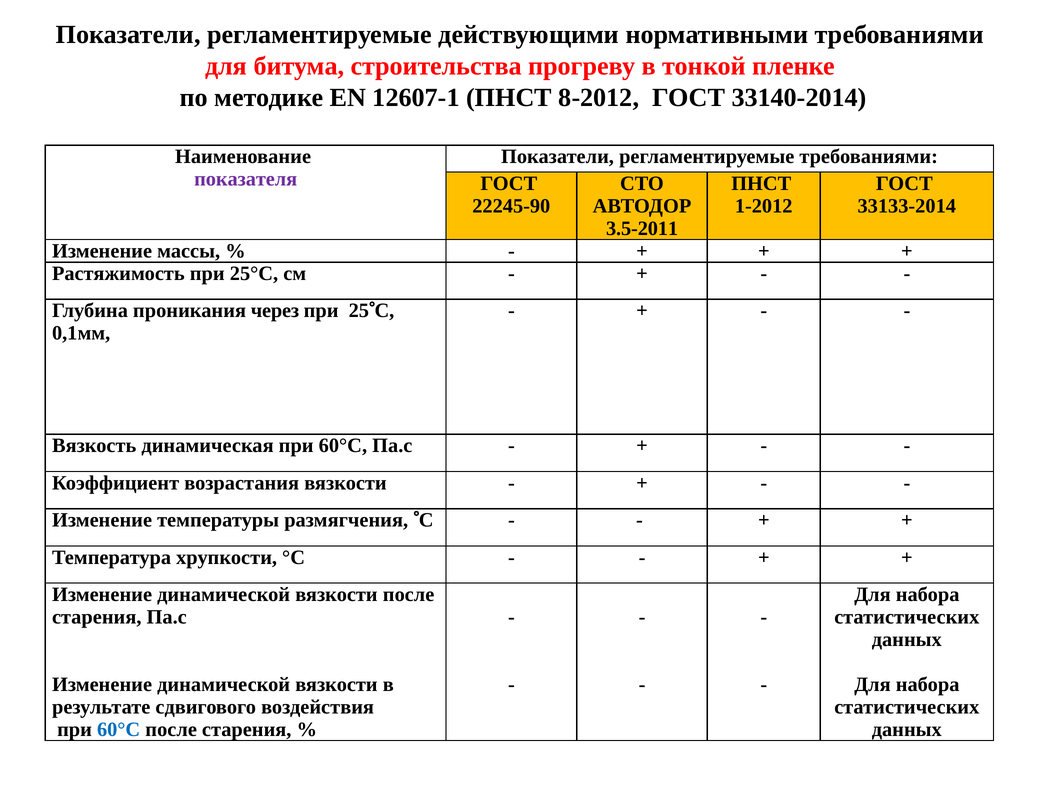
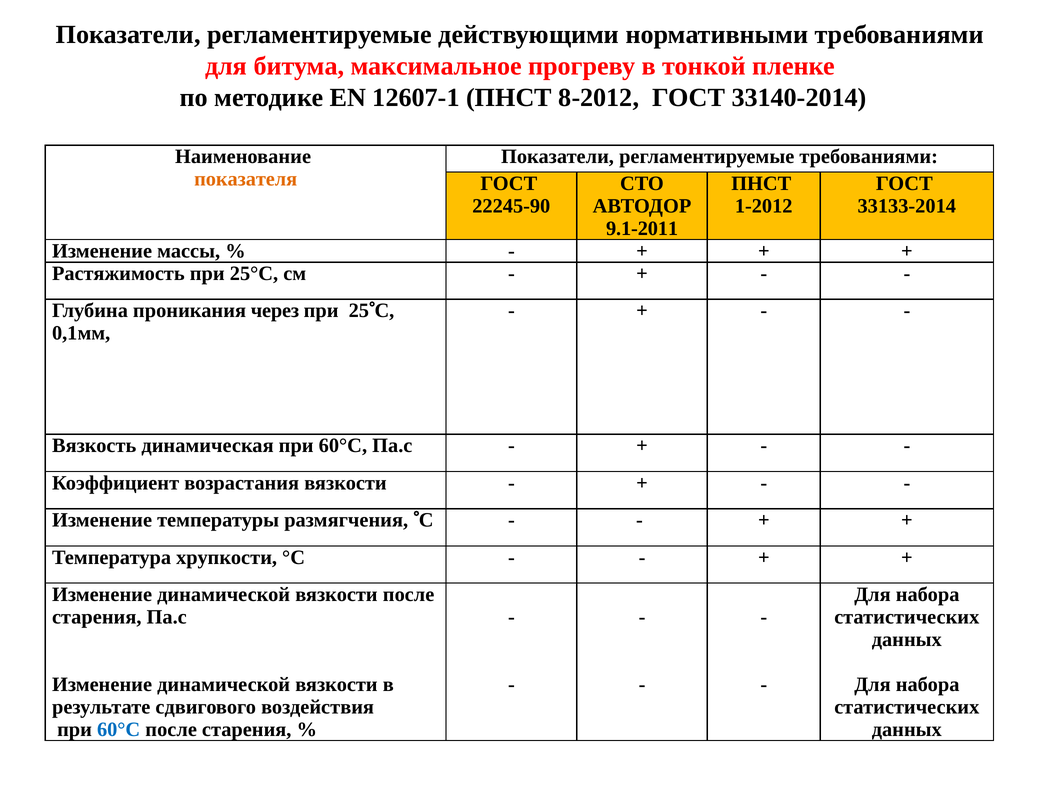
строительства: строительства -> максимальное
показателя colour: purple -> orange
3.5-2011: 3.5-2011 -> 9.1-2011
